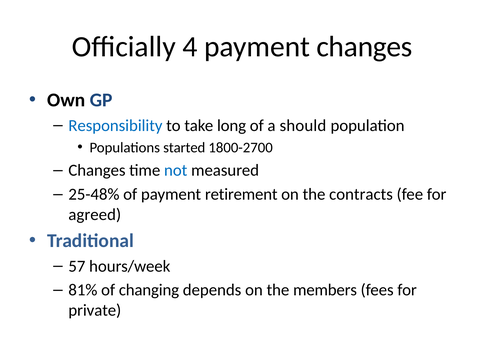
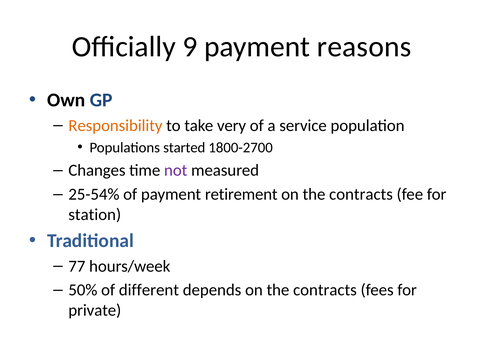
4: 4 -> 9
payment changes: changes -> reasons
Responsibility colour: blue -> orange
long: long -> very
should: should -> service
not colour: blue -> purple
25-48%: 25-48% -> 25-54%
agreed: agreed -> station
57: 57 -> 77
81%: 81% -> 50%
changing: changing -> different
depends on the members: members -> contracts
